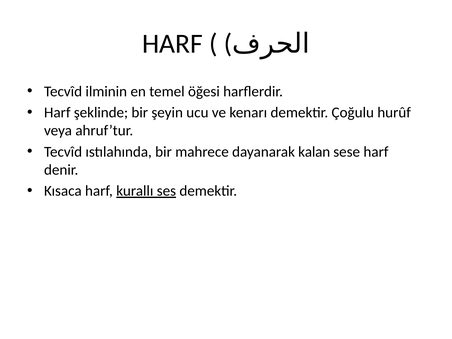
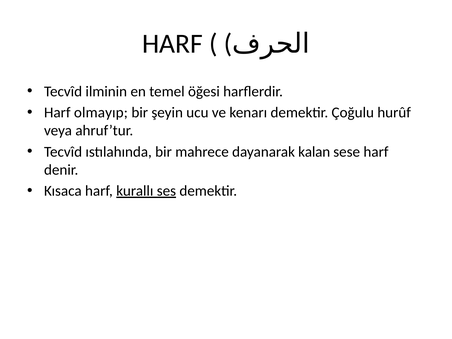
şeklinde: şeklinde -> olmayıp
